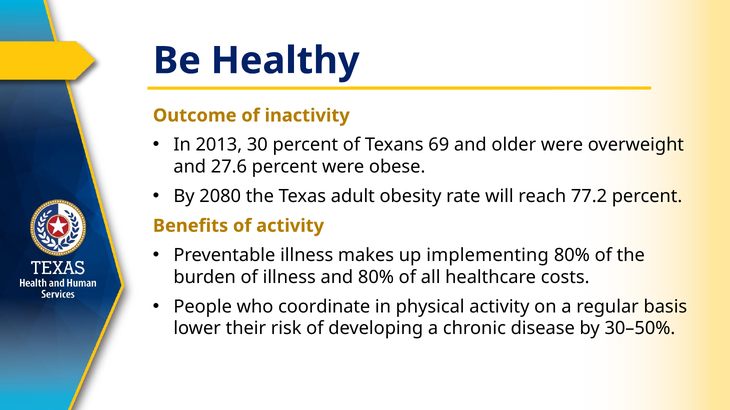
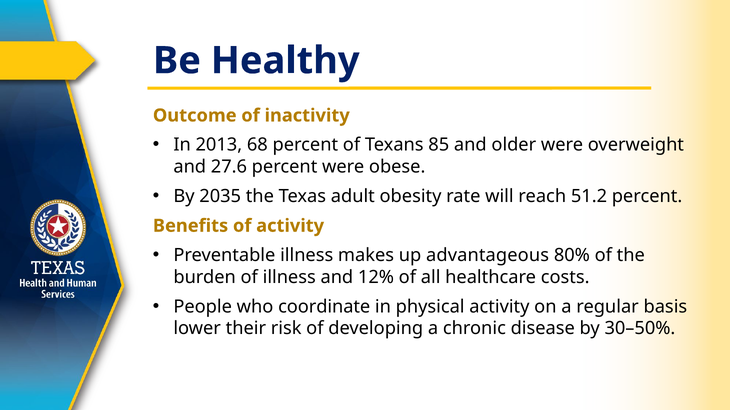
30: 30 -> 68
69: 69 -> 85
2080: 2080 -> 2035
77.2: 77.2 -> 51.2
implementing: implementing -> advantageous
and 80%: 80% -> 12%
